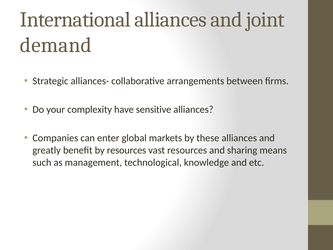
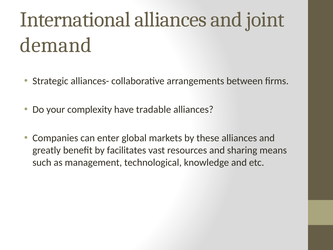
sensitive: sensitive -> tradable
by resources: resources -> facilitates
